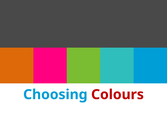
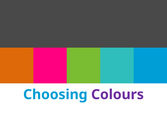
Colours colour: red -> purple
